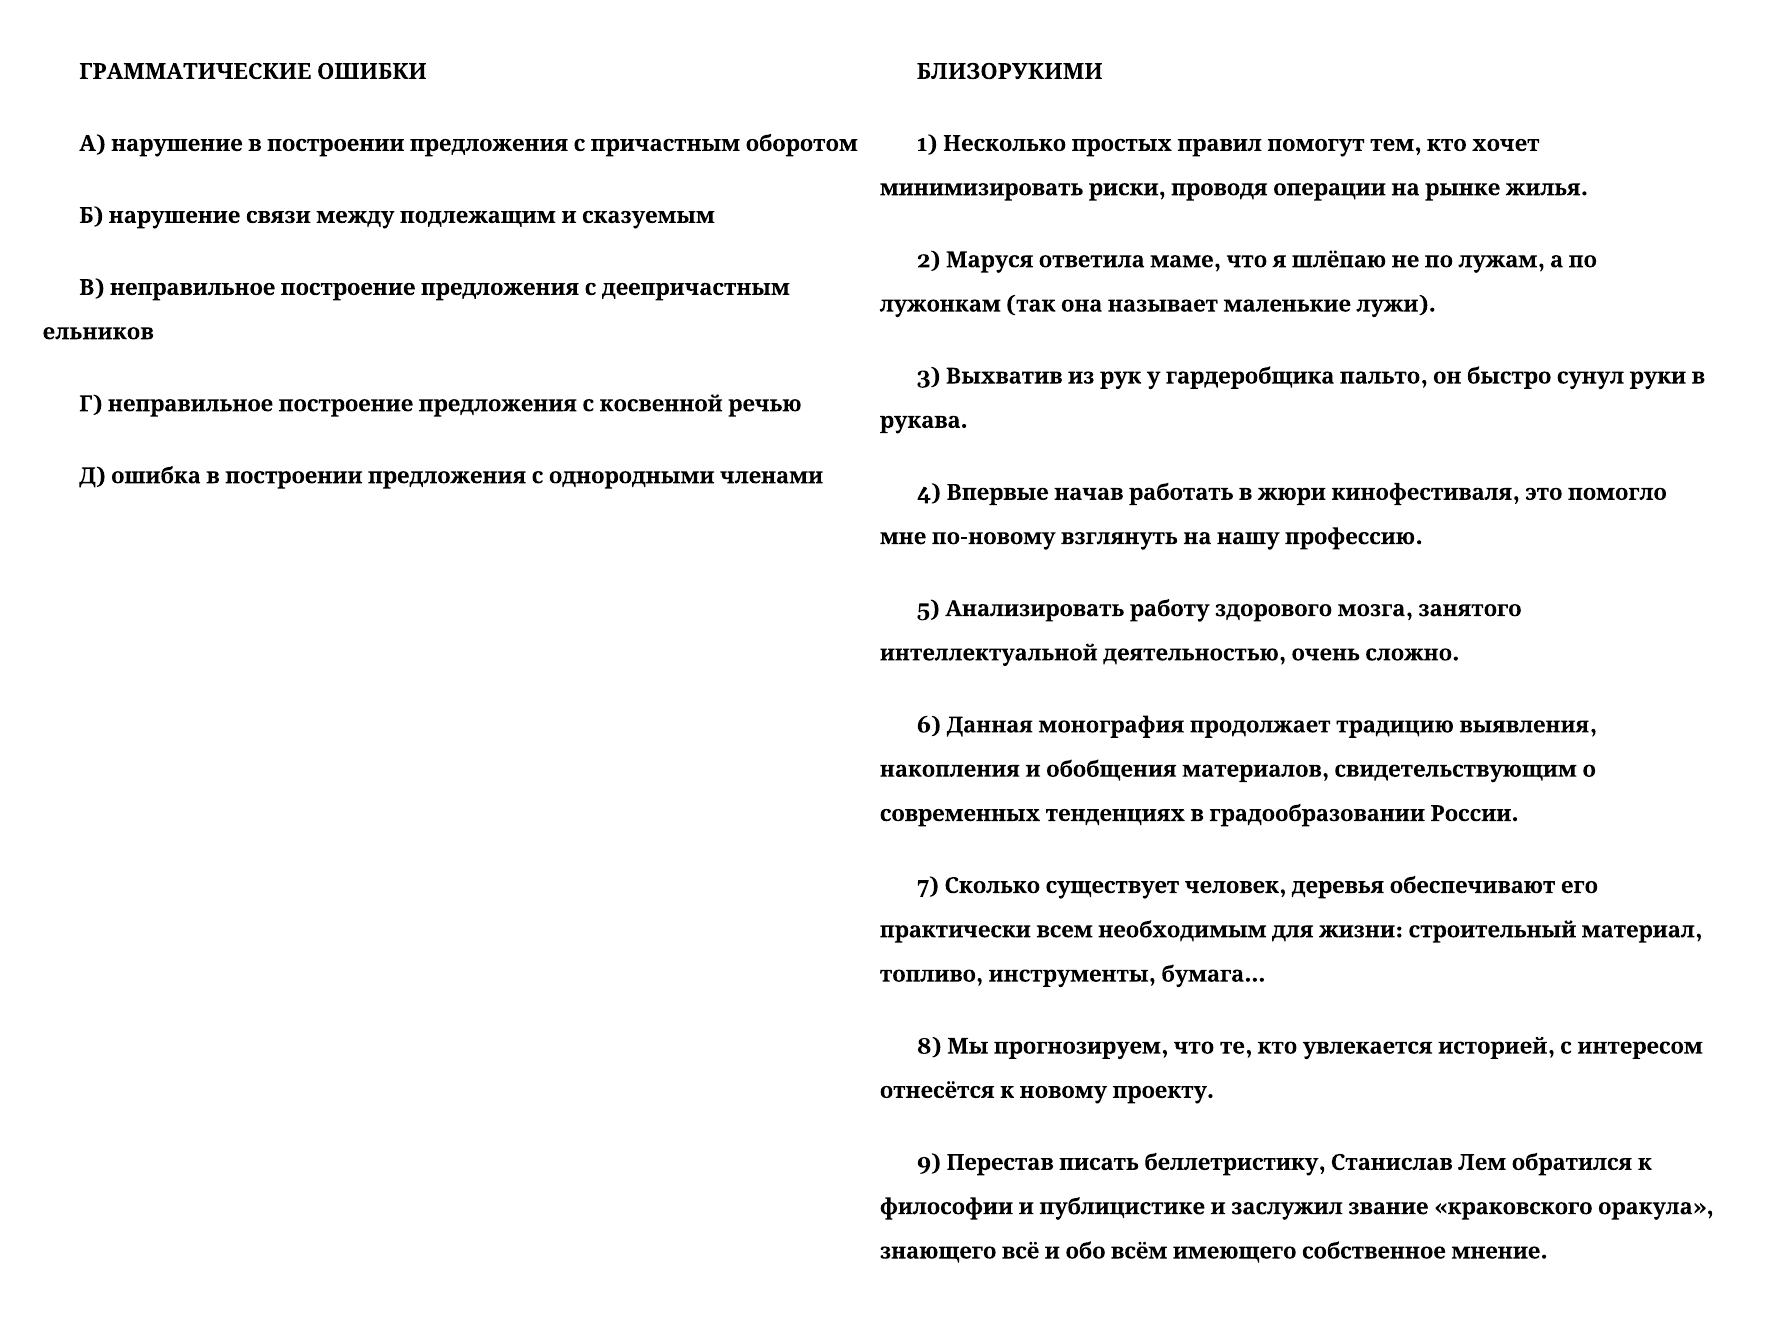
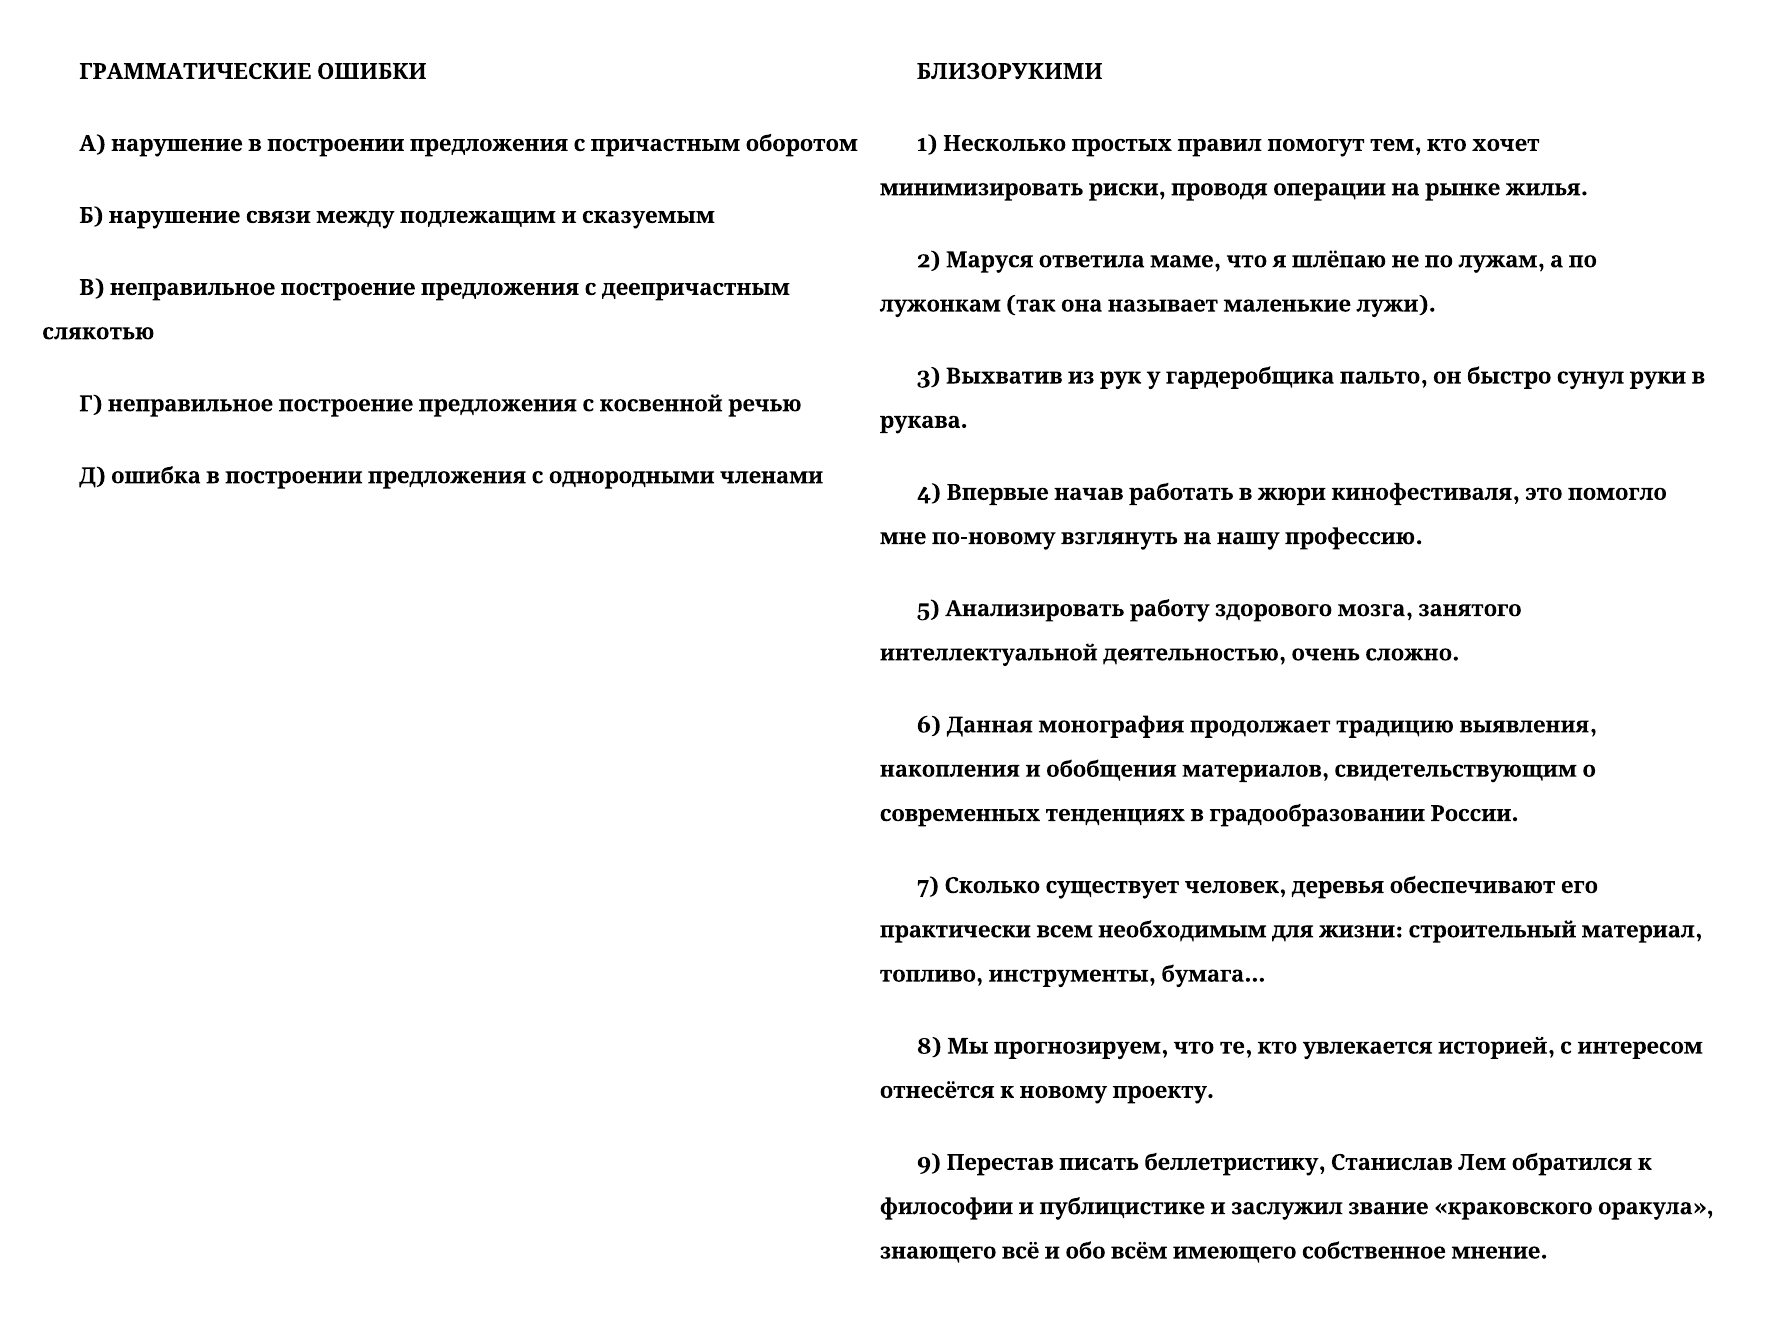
ельников: ельников -> слякотью
